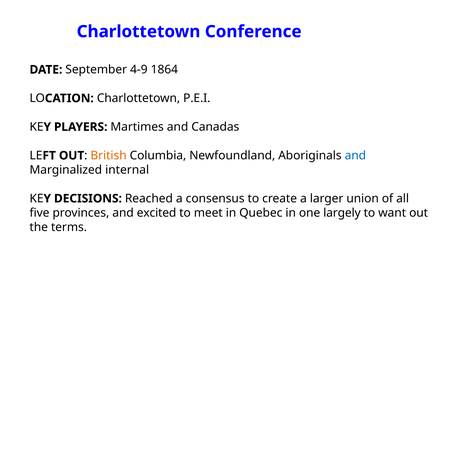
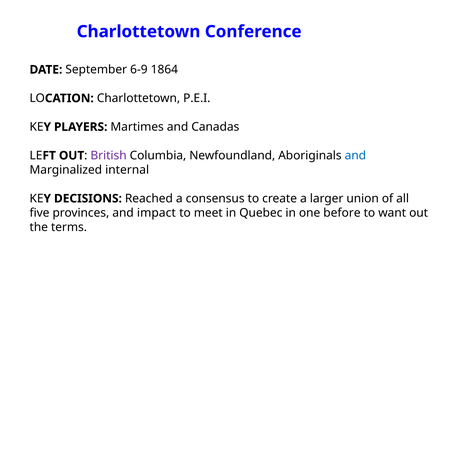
4-9: 4-9 -> 6-9
British colour: orange -> purple
excited: excited -> impact
largely: largely -> before
